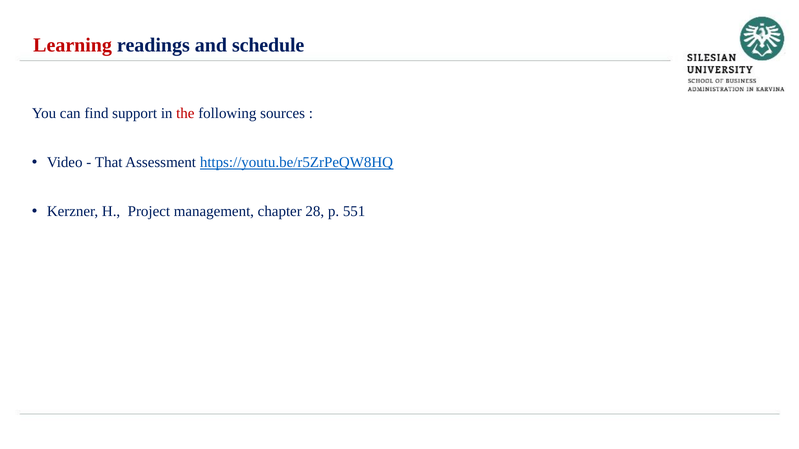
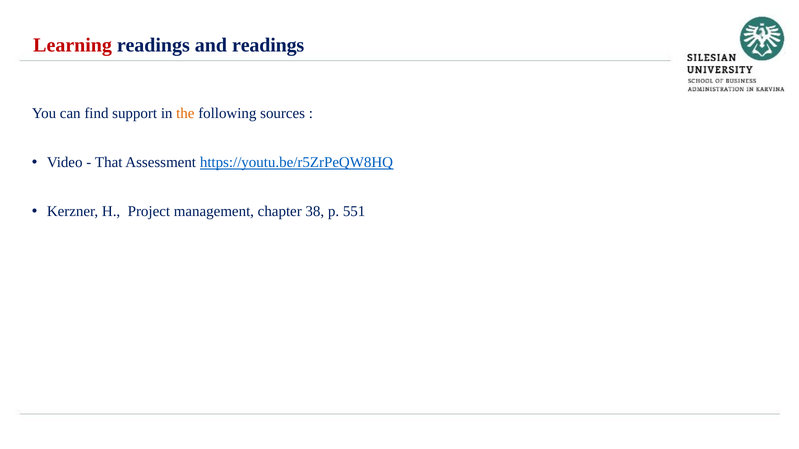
and schedule: schedule -> readings
the colour: red -> orange
28: 28 -> 38
